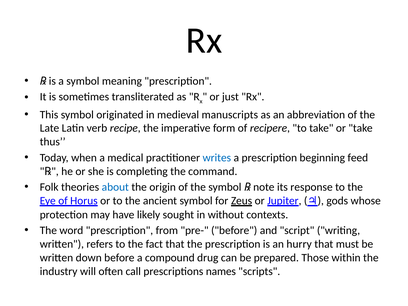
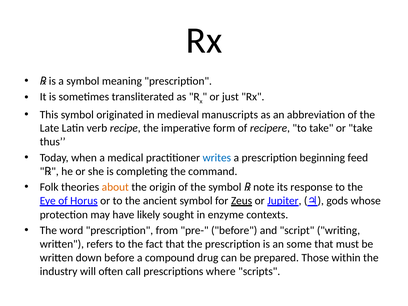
about colour: blue -> orange
without: without -> enzyme
hurry: hurry -> some
names: names -> where
